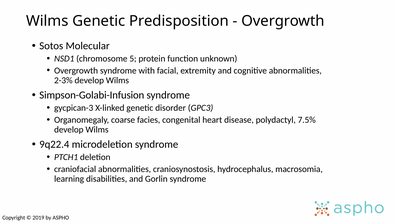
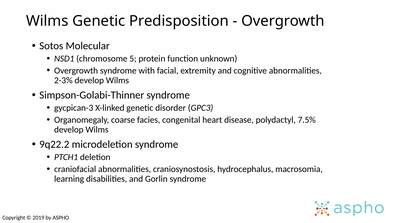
Simpson-Golabi-Infusion: Simpson-Golabi-Infusion -> Simpson-Golabi-Thinner
9q22.4: 9q22.4 -> 9q22.2
